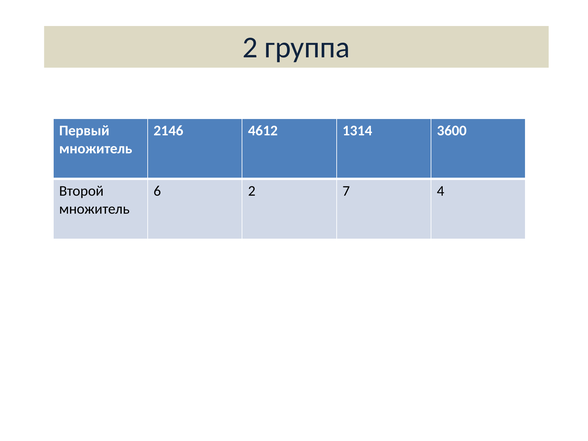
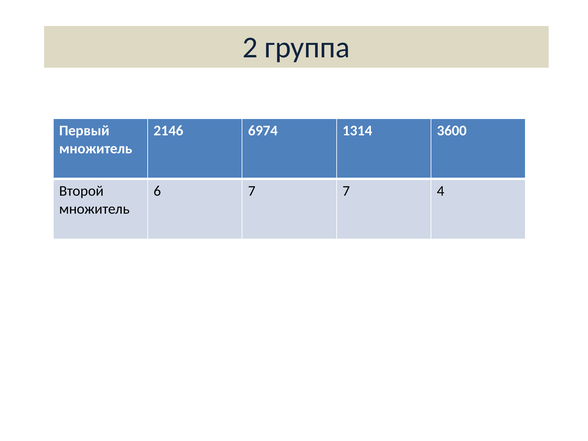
4612: 4612 -> 6974
6 2: 2 -> 7
